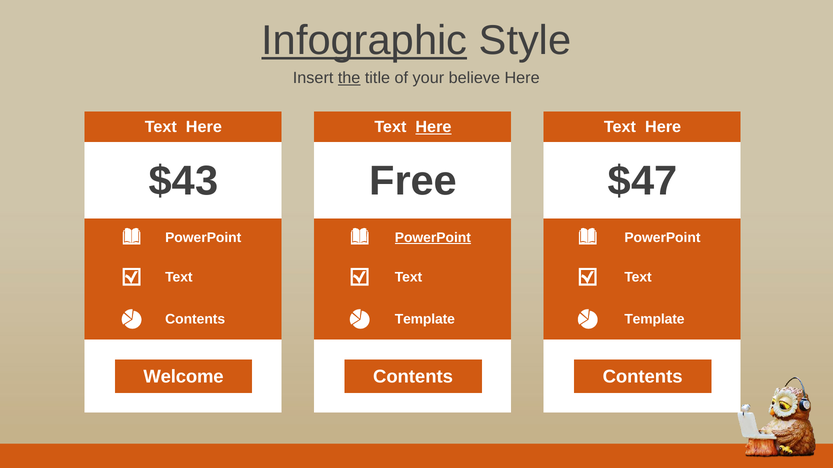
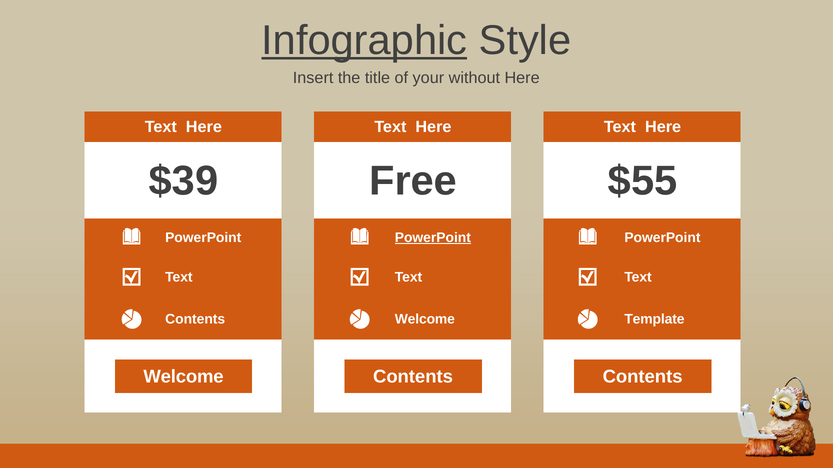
the underline: present -> none
believe: believe -> without
Here at (433, 127) underline: present -> none
$43: $43 -> $39
$47: $47 -> $55
Template at (425, 319): Template -> Welcome
